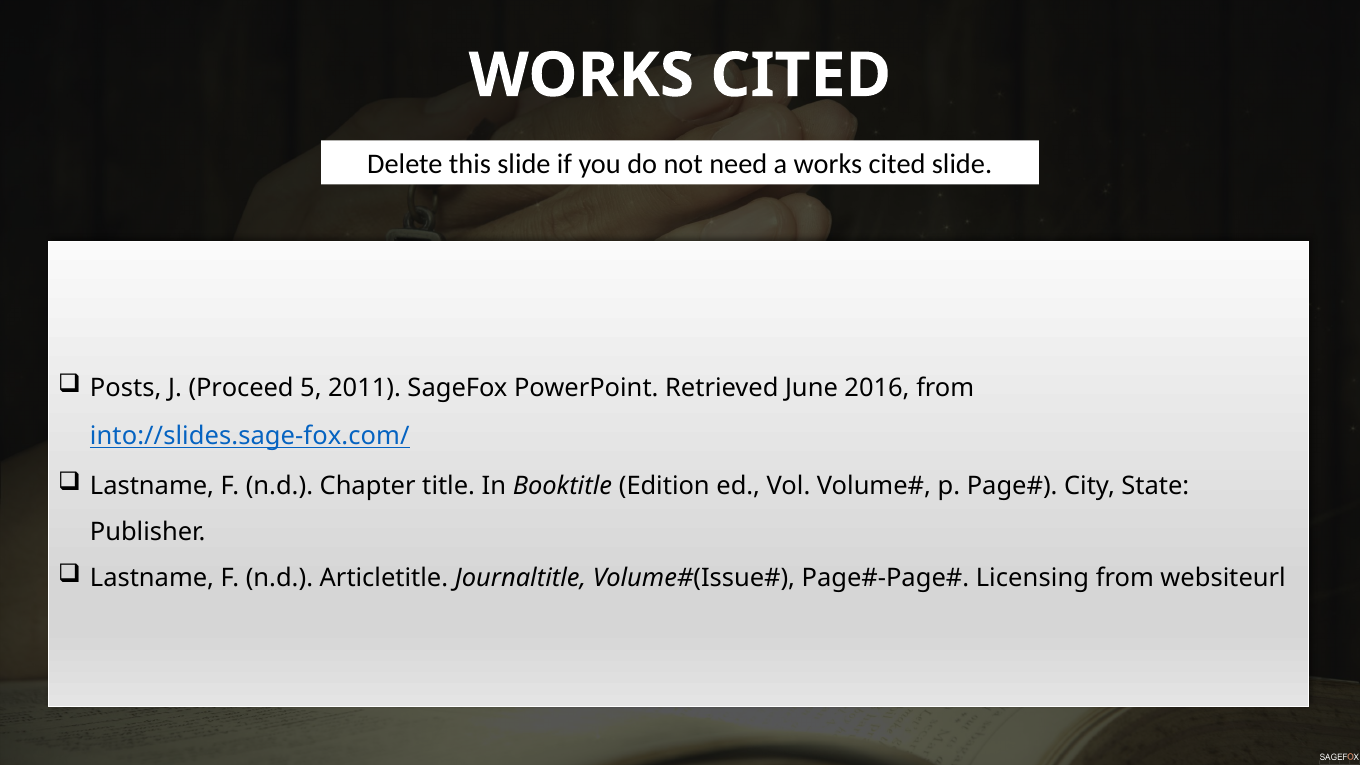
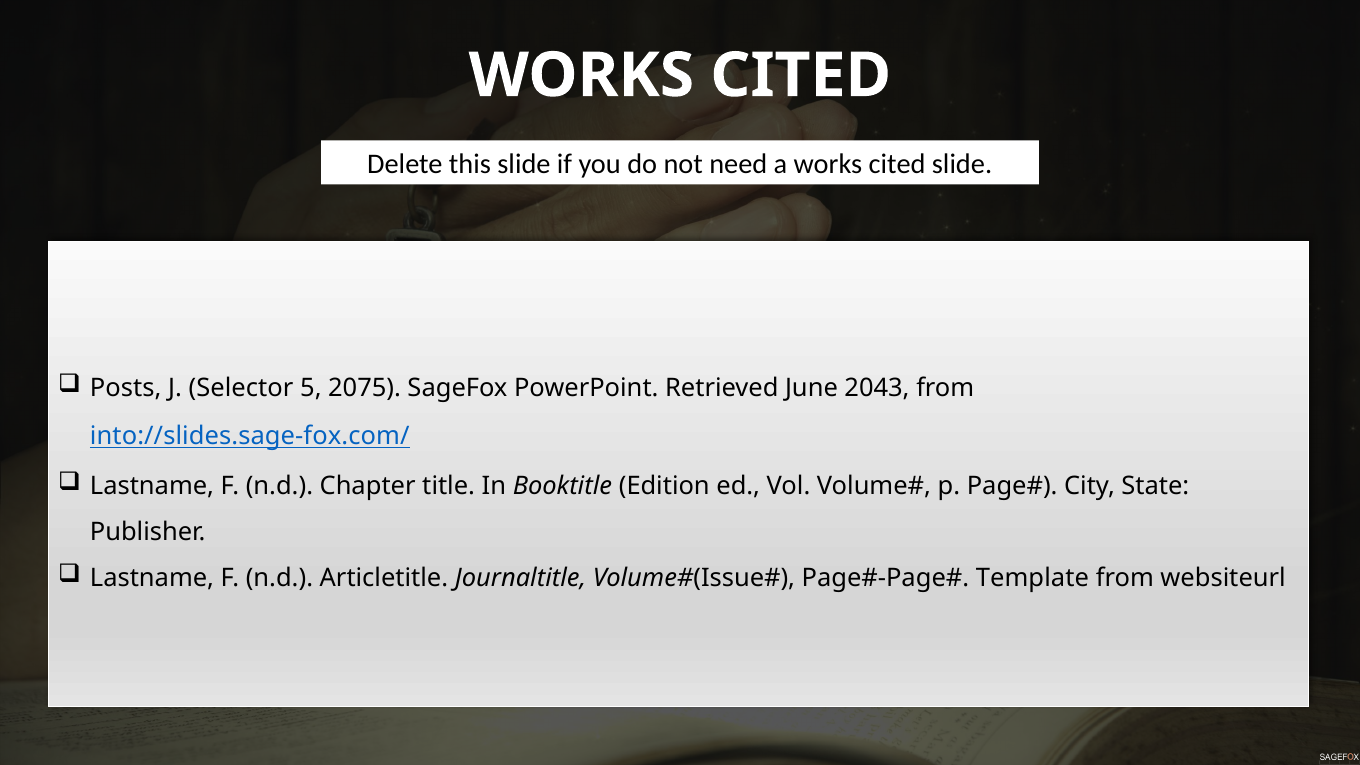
Proceed: Proceed -> Selector
2011: 2011 -> 2075
2016: 2016 -> 2043
Licensing: Licensing -> Template
